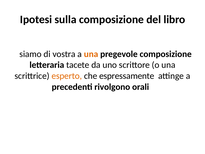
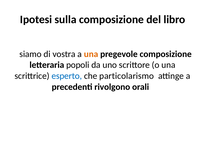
tacete: tacete -> popoli
esperto colour: orange -> blue
espressamente: espressamente -> particolarismo
